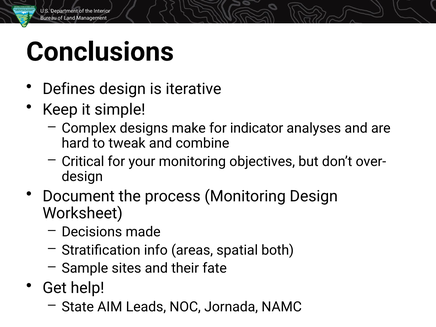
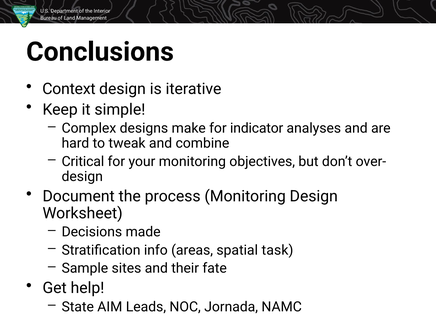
Defines: Defines -> Context
both: both -> task
